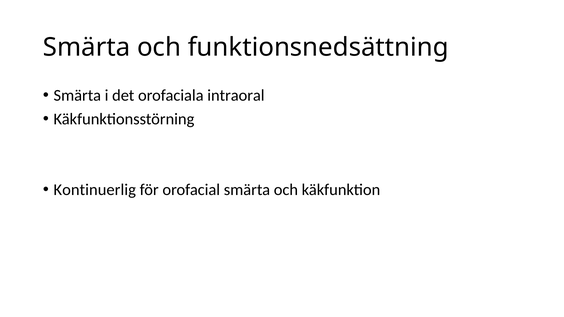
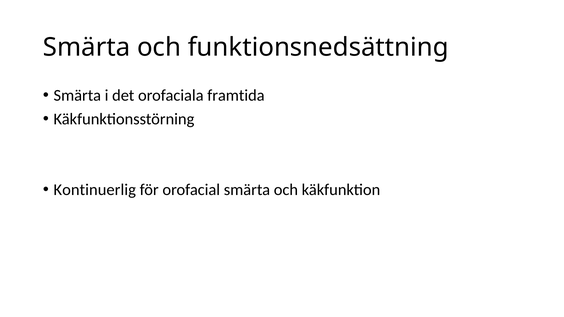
intraoral: intraoral -> framtida
